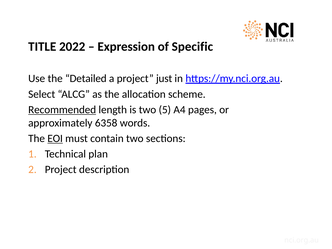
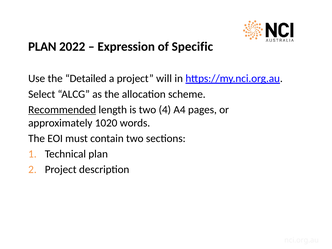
TITLE at (42, 47): TITLE -> PLAN
just: just -> will
5: 5 -> 4
6358: 6358 -> 1020
EOI underline: present -> none
